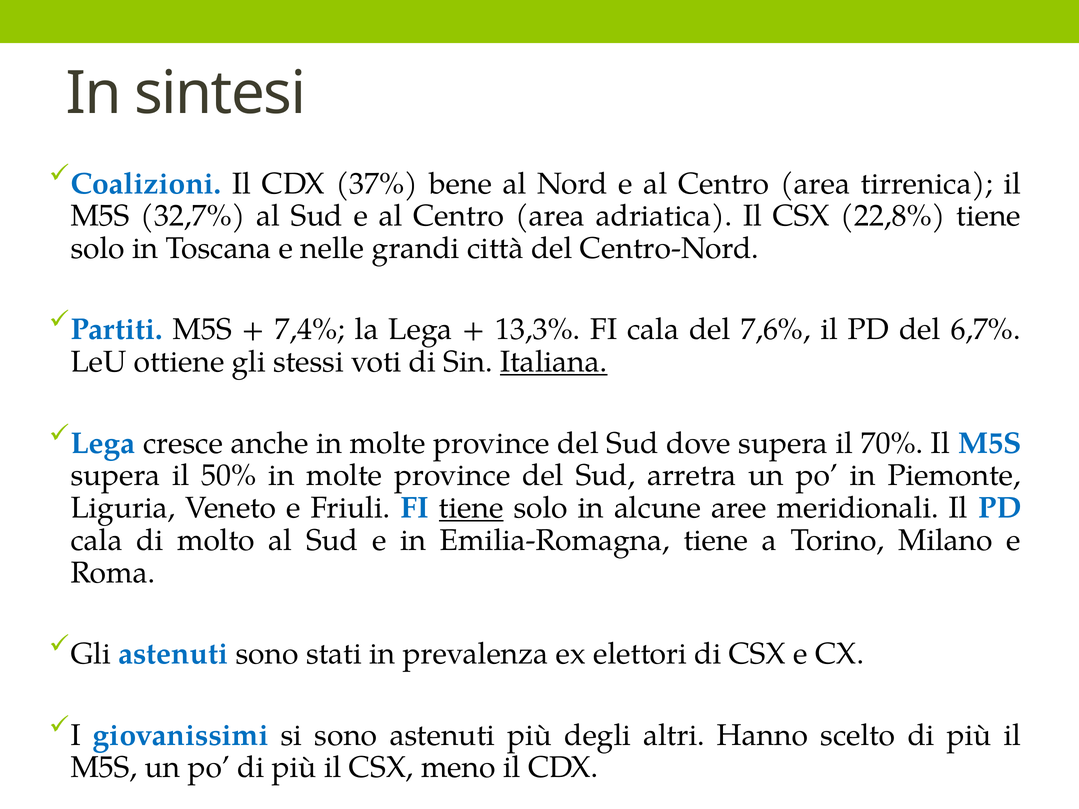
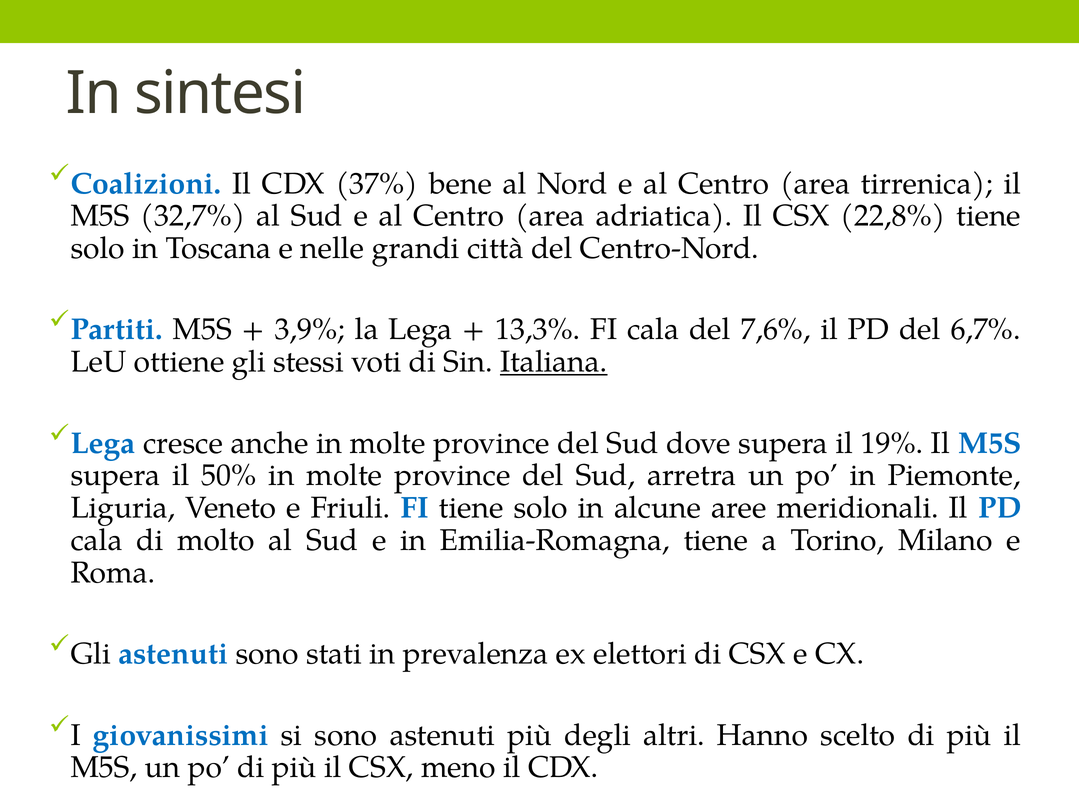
7,4%: 7,4% -> 3,9%
70%: 70% -> 19%
tiene at (471, 508) underline: present -> none
